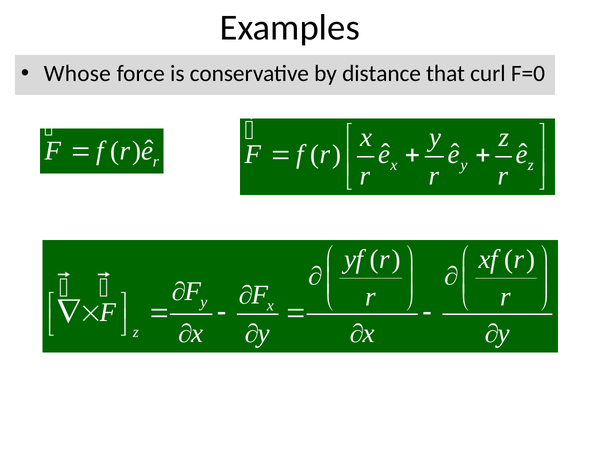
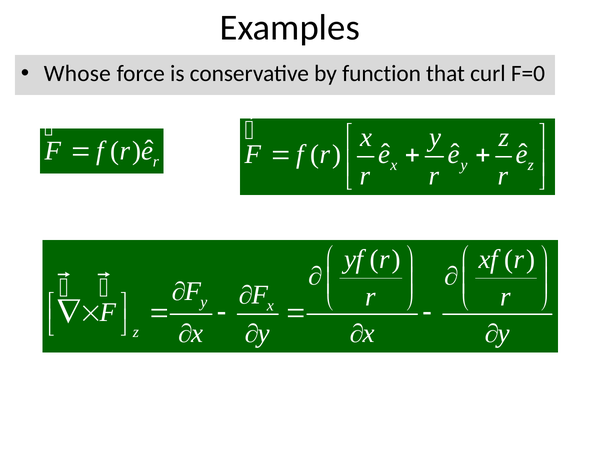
distance: distance -> function
